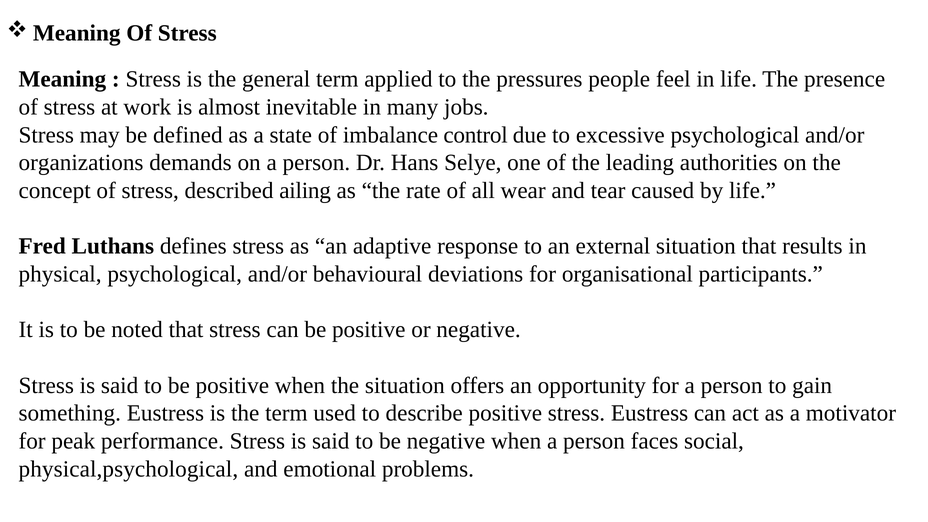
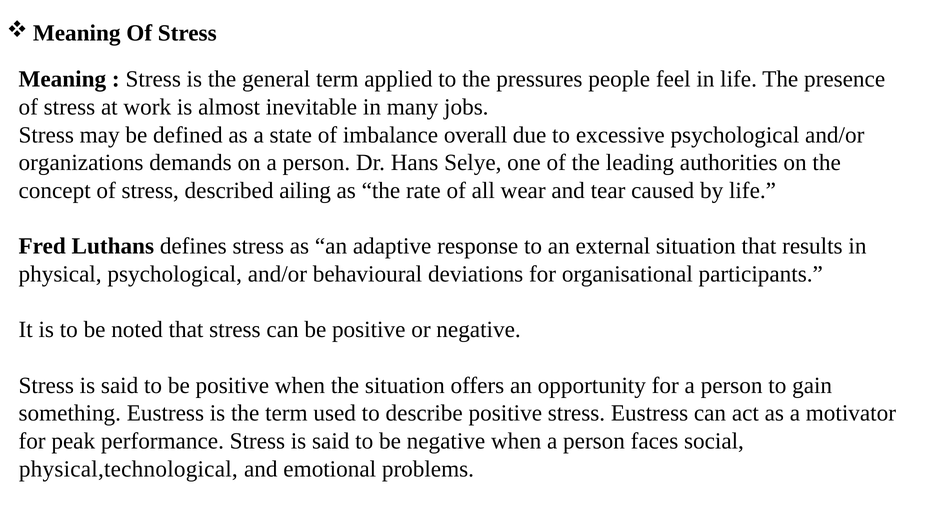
control: control -> overall
physical,psychological: physical,psychological -> physical,technological
